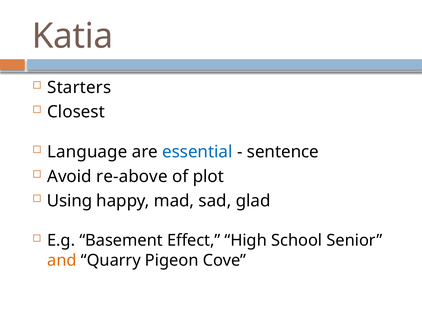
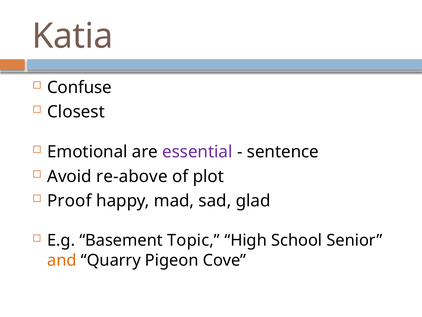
Starters: Starters -> Confuse
Language: Language -> Emotional
essential colour: blue -> purple
Using: Using -> Proof
Effect: Effect -> Topic
